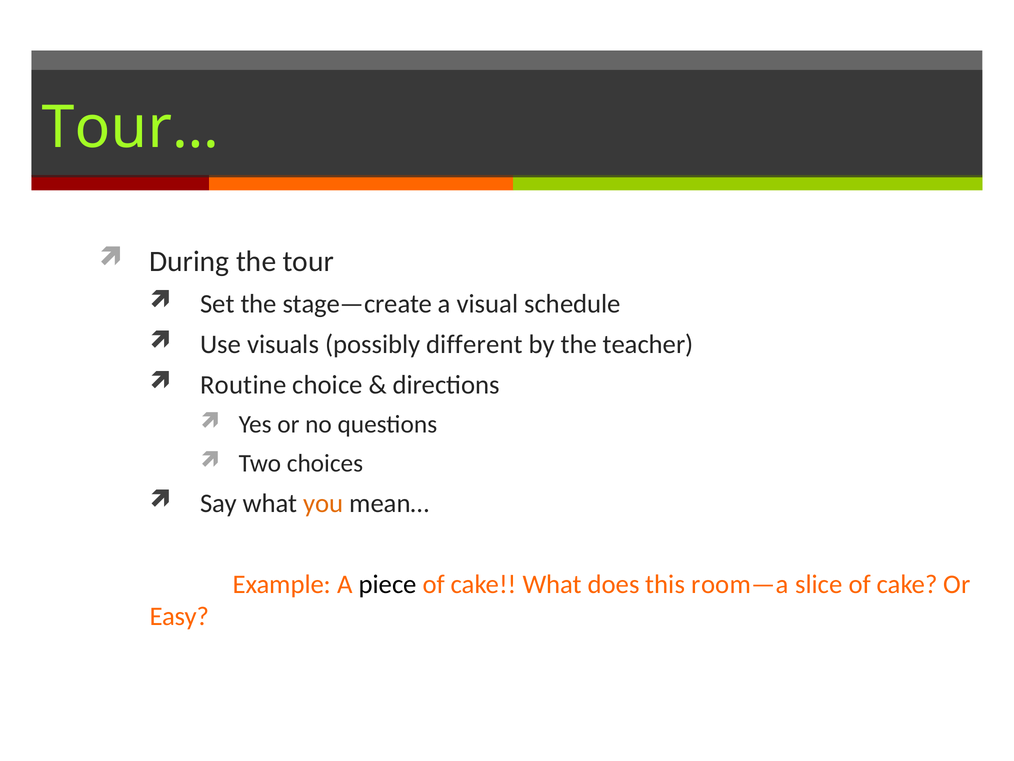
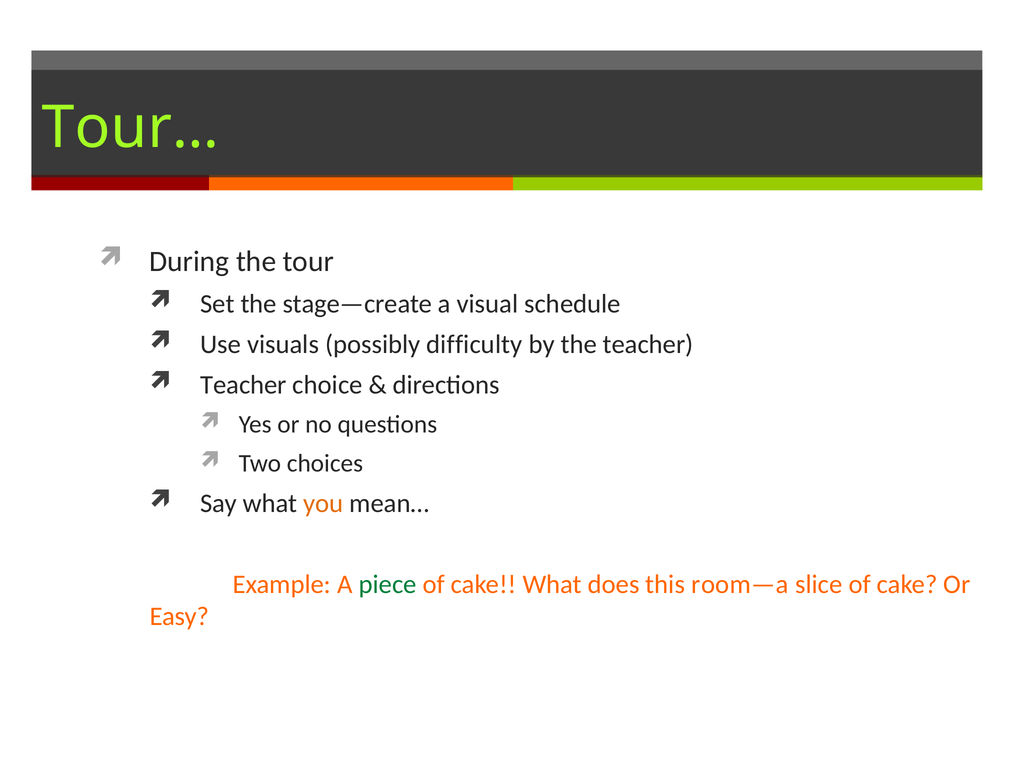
different: different -> difficulty
Routine at (243, 385): Routine -> Teacher
piece colour: black -> green
